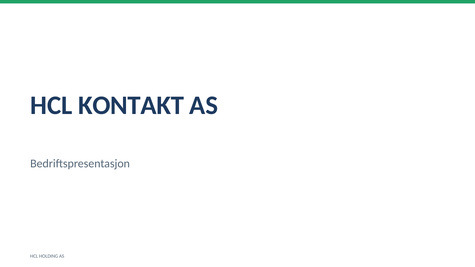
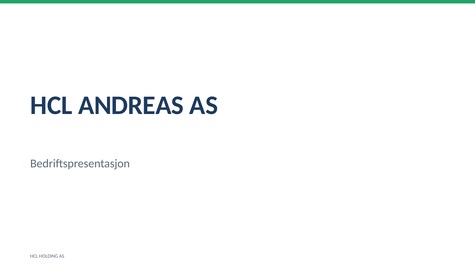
KONTAKT: KONTAKT -> ANDREAS
